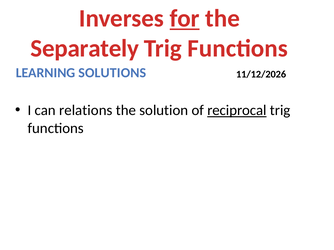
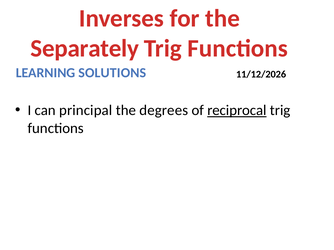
for underline: present -> none
relations: relations -> principal
solution: solution -> degrees
